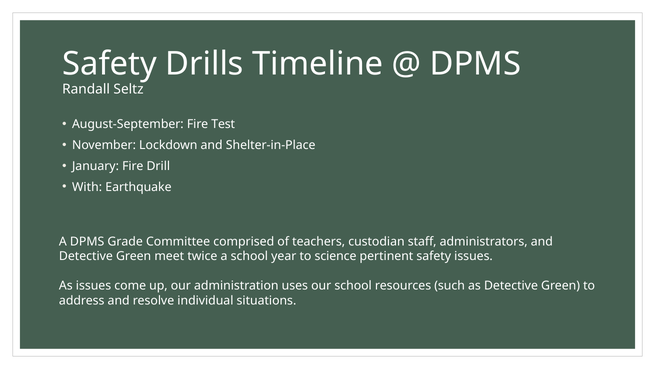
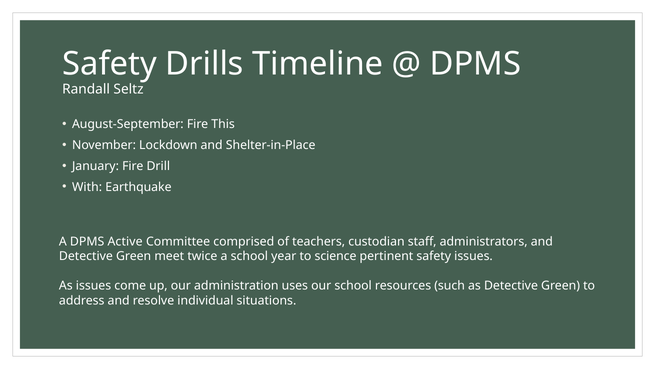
Test: Test -> This
Grade: Grade -> Active
